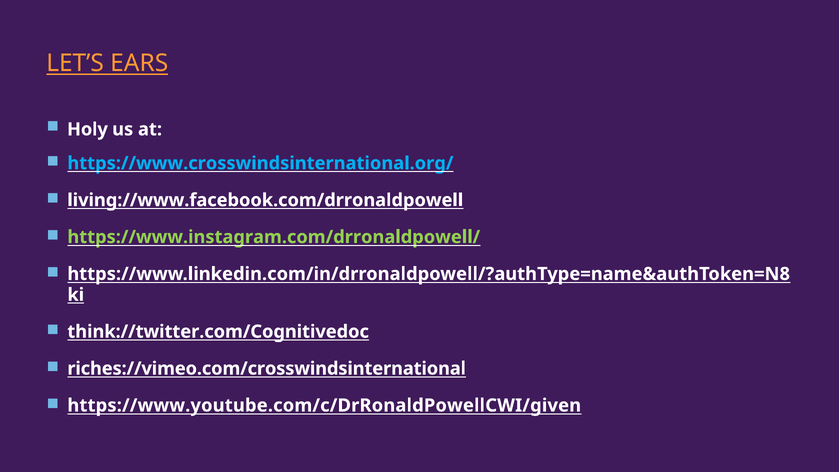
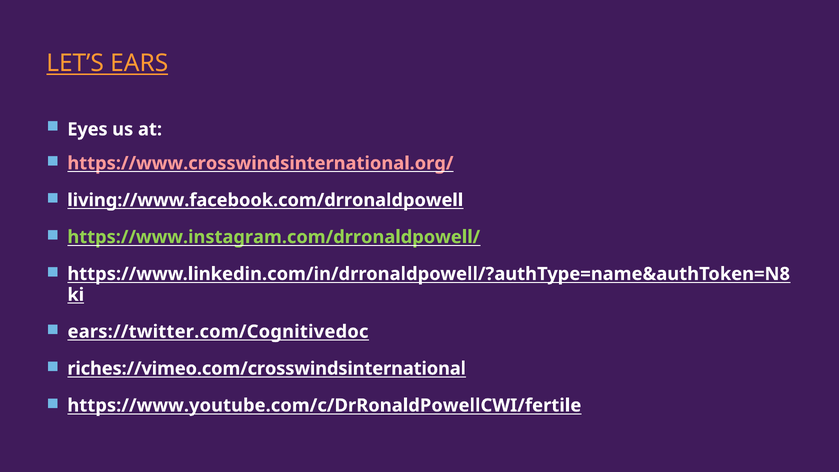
Holy: Holy -> Eyes
https://www.crosswindsinternational.org/ colour: light blue -> pink
think://twitter.com/Cognitivedoc: think://twitter.com/Cognitivedoc -> ears://twitter.com/Cognitivedoc
https://www.youtube.com/c/DrRonaldPowellCWI/given: https://www.youtube.com/c/DrRonaldPowellCWI/given -> https://www.youtube.com/c/DrRonaldPowellCWI/fertile
